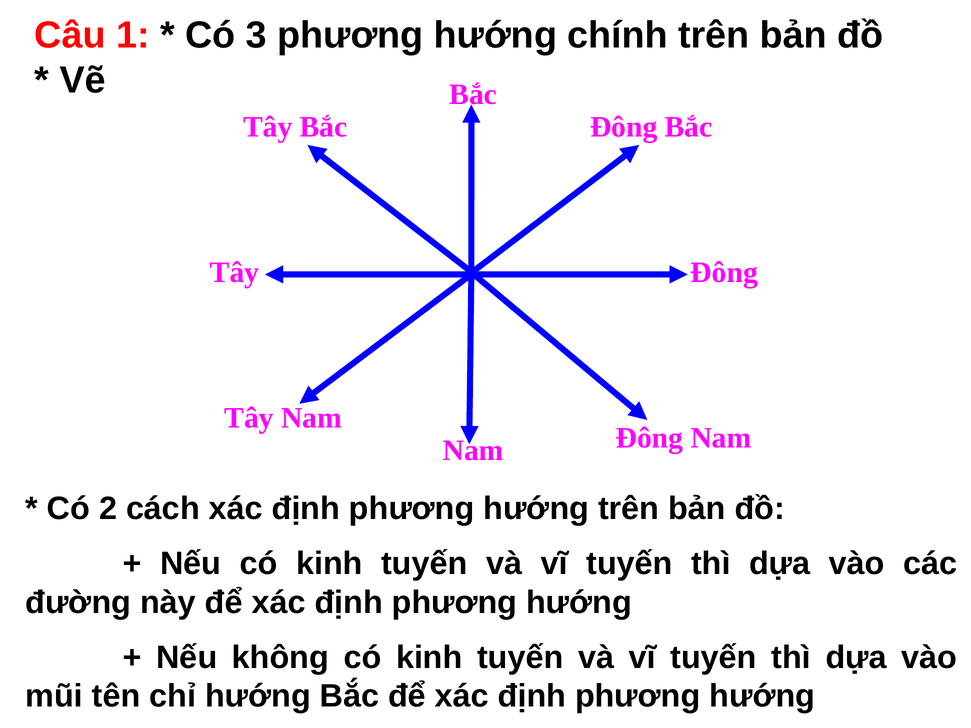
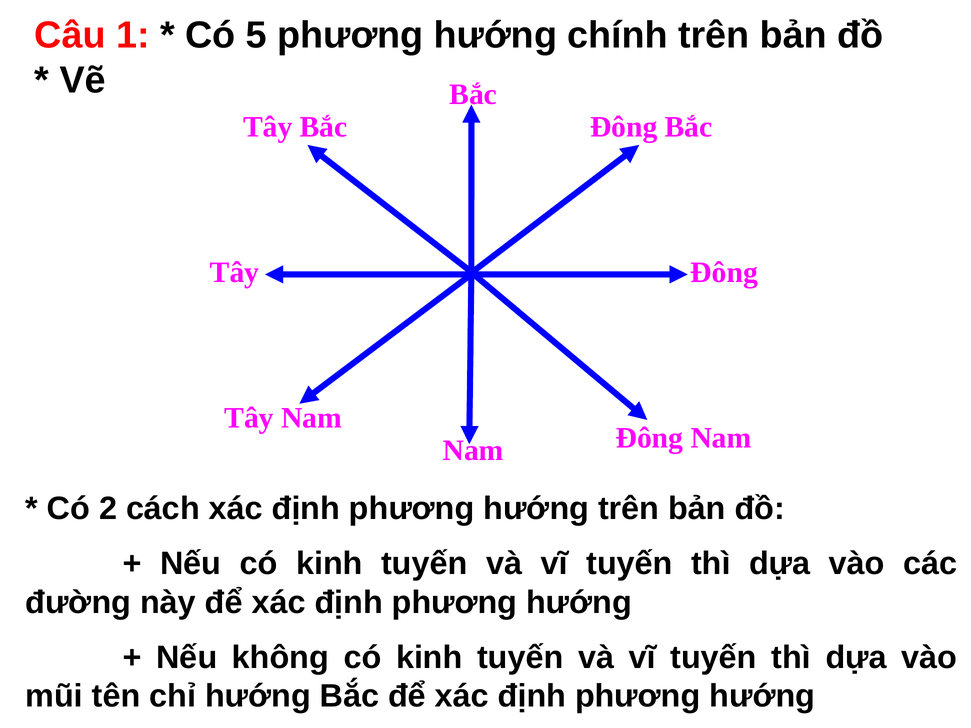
3: 3 -> 5
